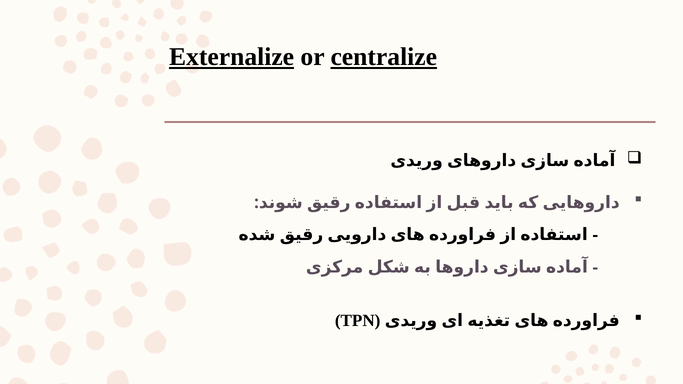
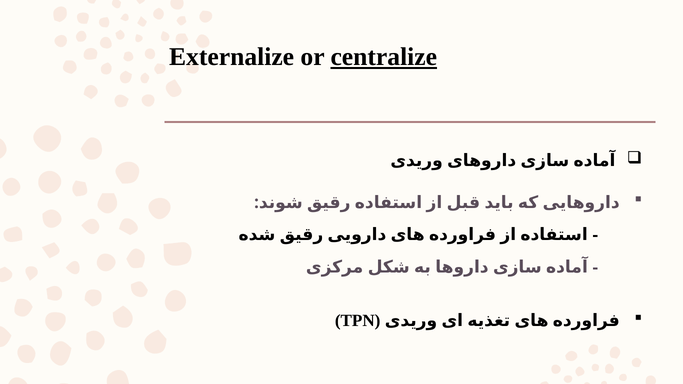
Externalize underline: present -> none
